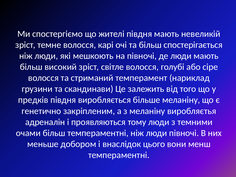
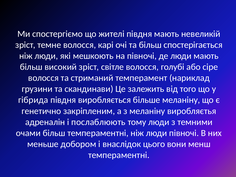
предків: предків -> гібрида
проявляються: проявляються -> послаблюють
